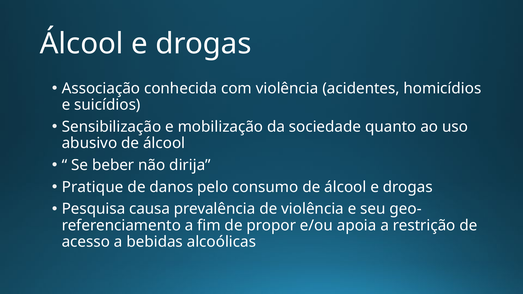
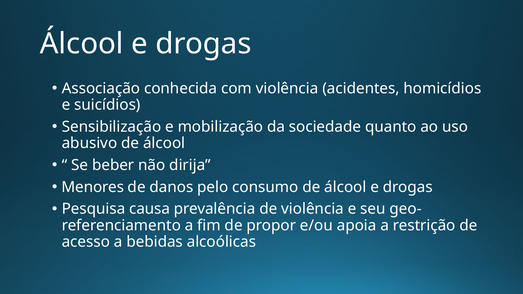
Pratique: Pratique -> Menores
